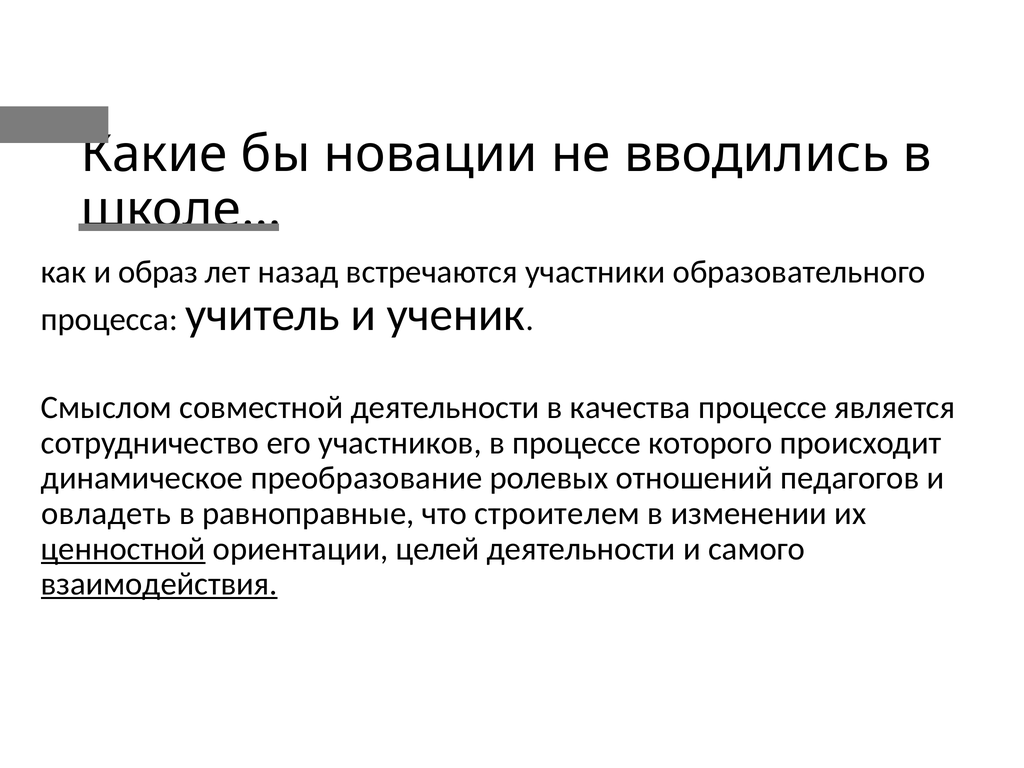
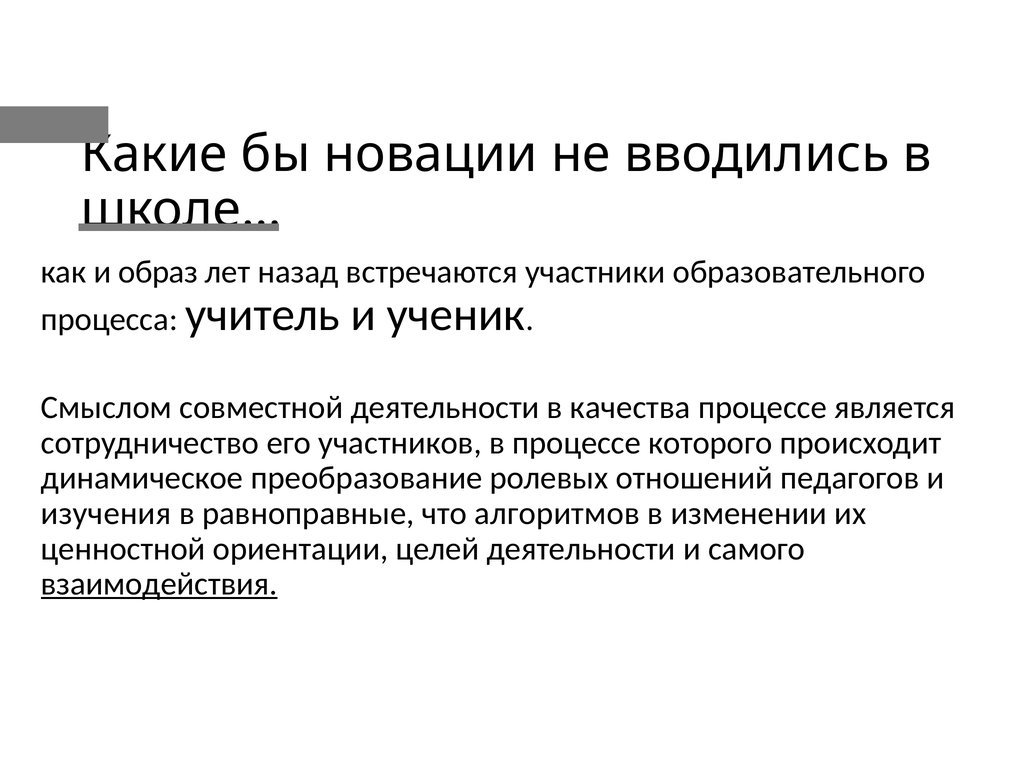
овладеть: овладеть -> изучения
строителем: строителем -> алгоритмов
ценностной underline: present -> none
